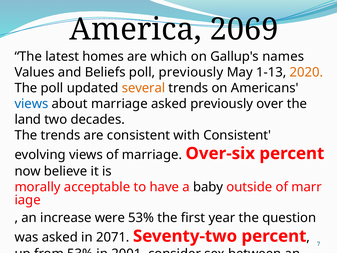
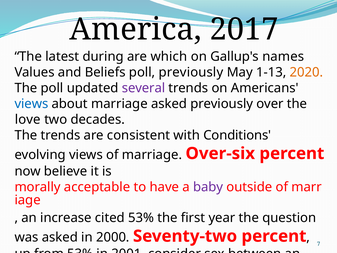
2069: 2069 -> 2017
homes: homes -> during
several colour: orange -> purple
land: land -> love
with Consistent: Consistent -> Conditions
baby colour: black -> purple
were: were -> cited
2071: 2071 -> 2000
